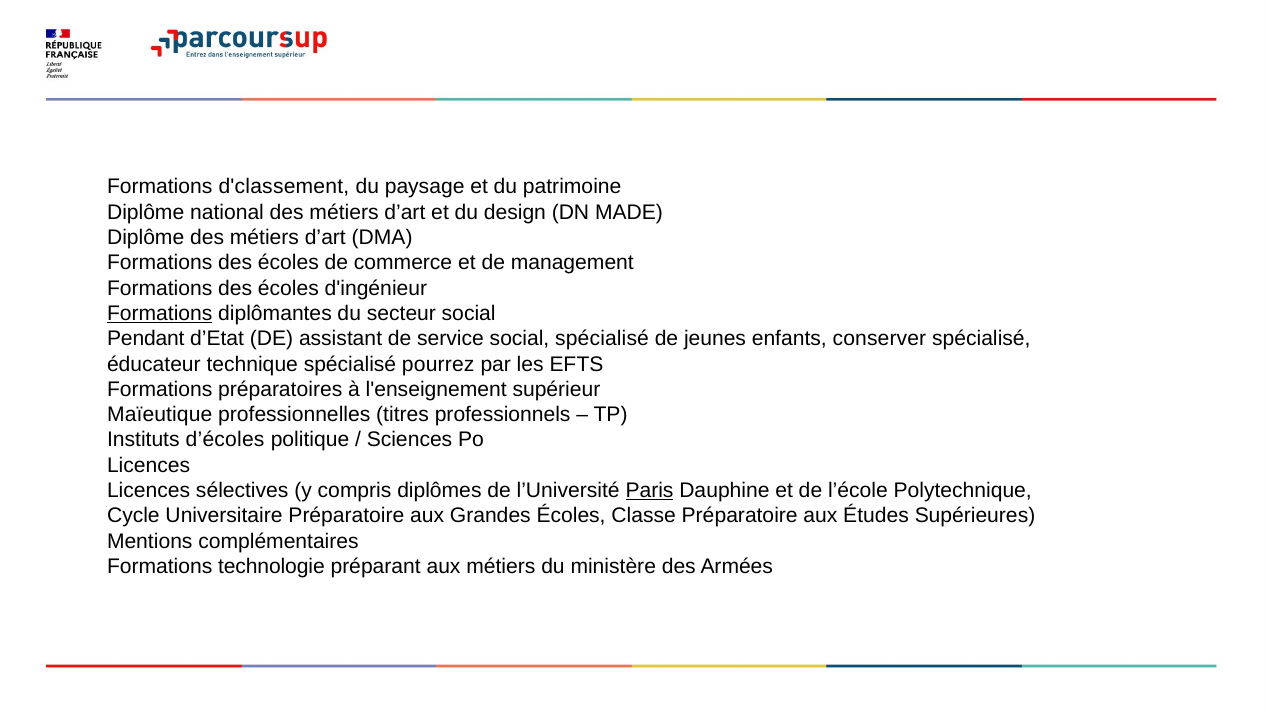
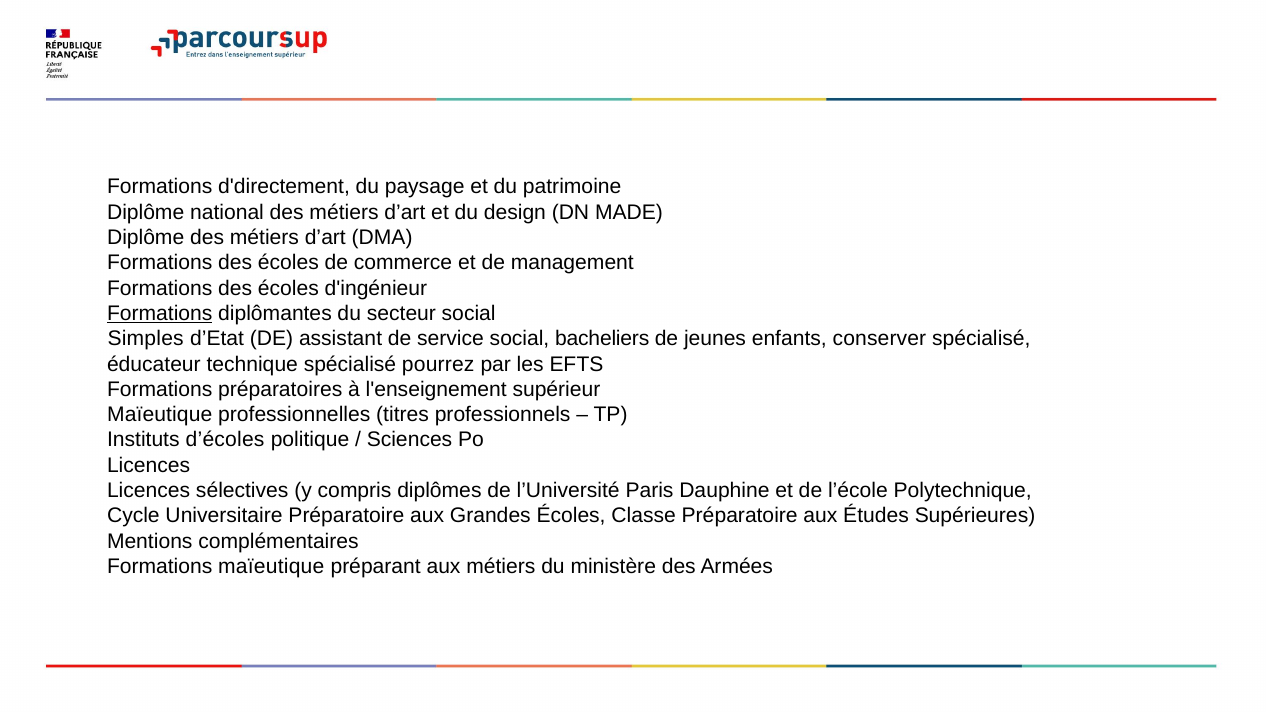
d'classement: d'classement -> d'directement
Pendant: Pendant -> Simples
social spécialisé: spécialisé -> bacheliers
Paris underline: present -> none
Formations technologie: technologie -> maïeutique
